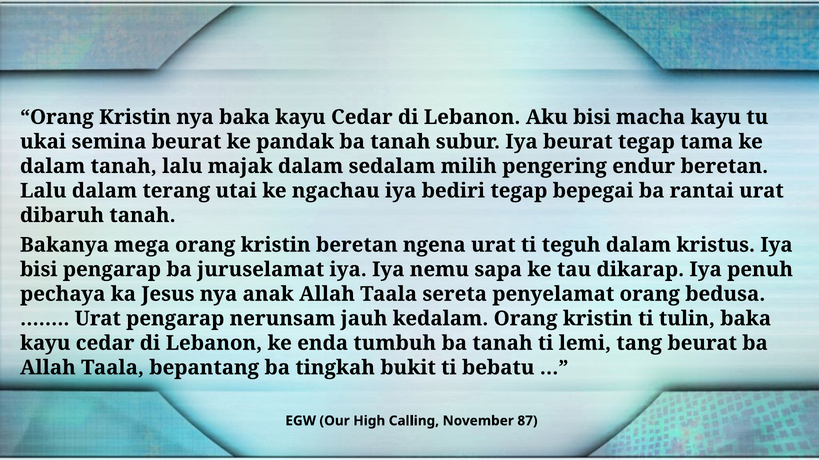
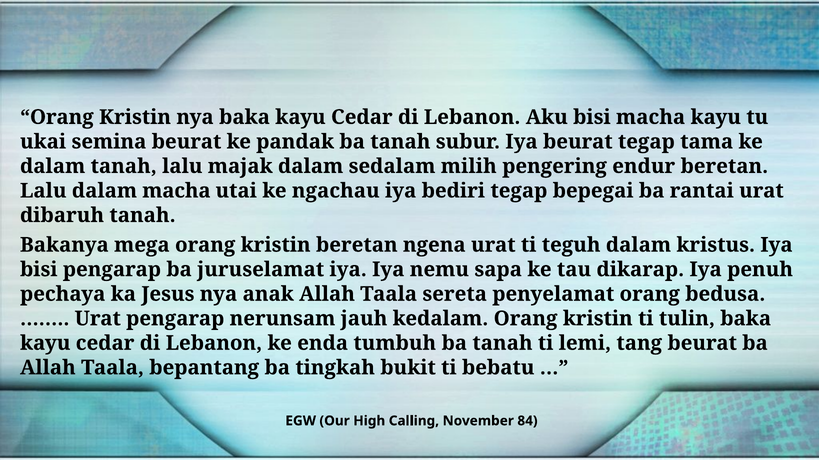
dalam terang: terang -> macha
87: 87 -> 84
